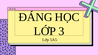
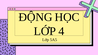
ĐÁNG: ĐÁNG -> ĐỘNG
3: 3 -> 4
